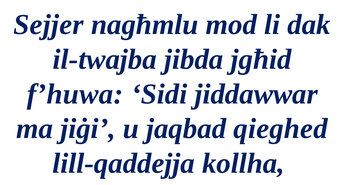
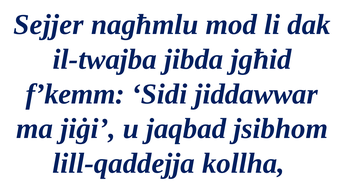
f’huwa: f’huwa -> f’kemm
qieghed: qieghed -> jsibhom
